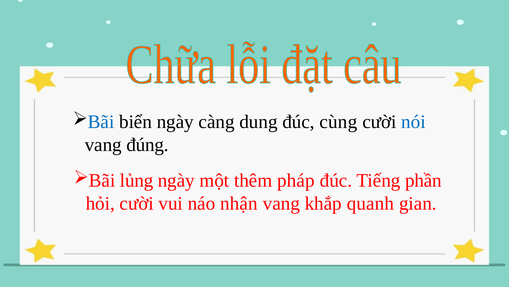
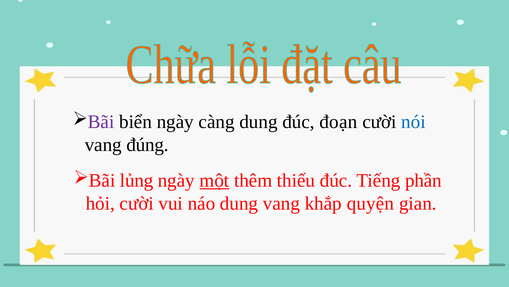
Bãi at (101, 122) colour: blue -> purple
cùng: cùng -> đoạn
một underline: none -> present
pháp: pháp -> thiếu
náo nhận: nhận -> dung
quanh: quanh -> quyện
